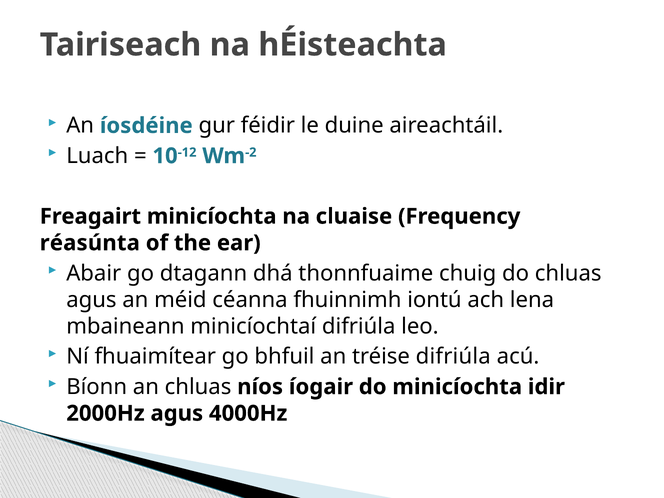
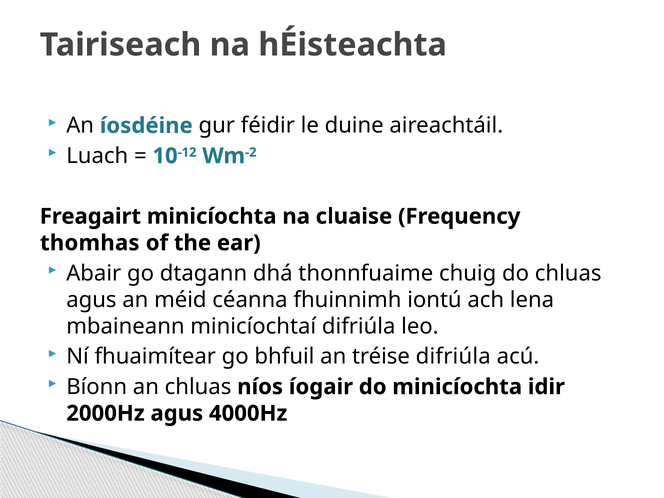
réasúnta: réasúnta -> thomhas
